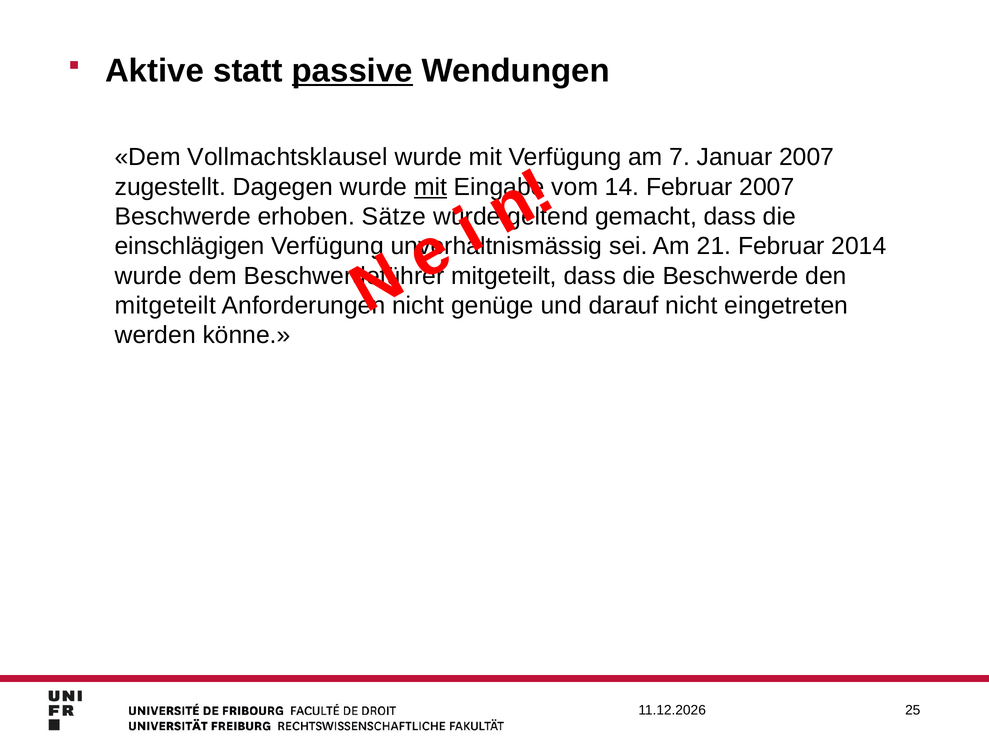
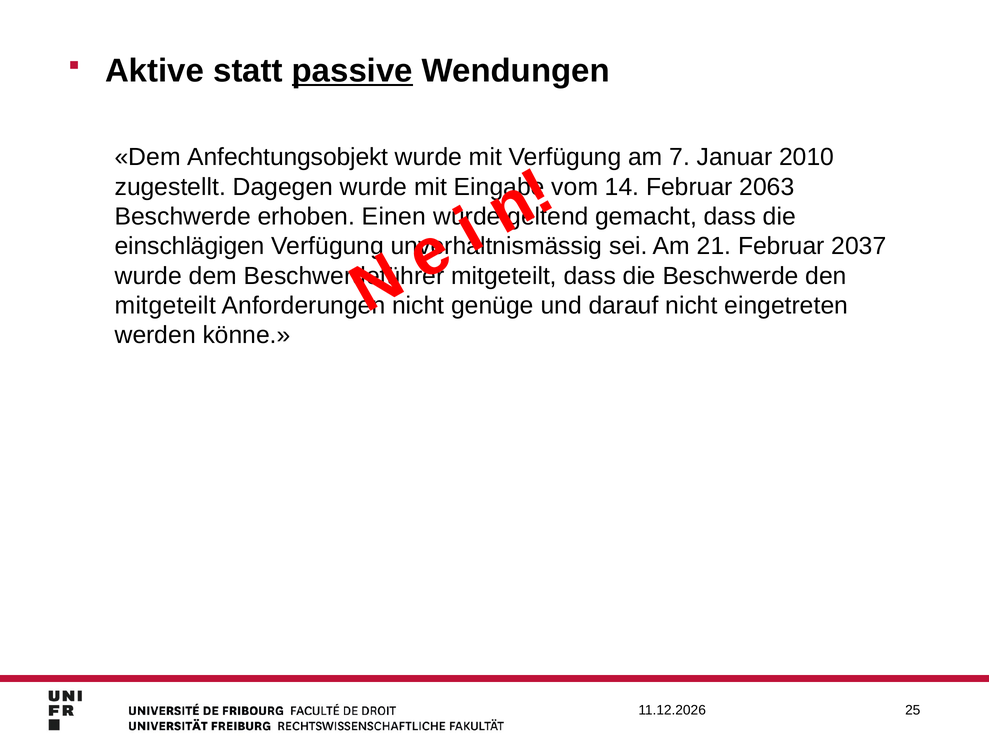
Vollmachtsklausel: Vollmachtsklausel -> Anfechtungsobjekt
Januar 2007: 2007 -> 2010
mit at (431, 187) underline: present -> none
Februar 2007: 2007 -> 2063
Sätze: Sätze -> Einen
2014: 2014 -> 2037
